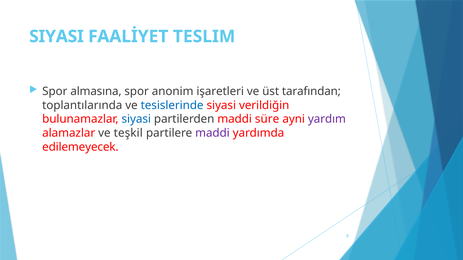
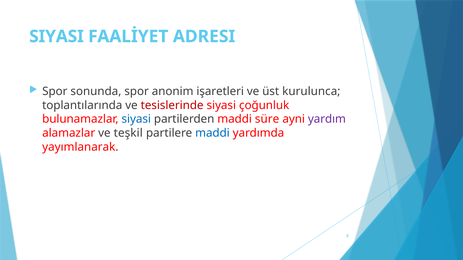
TESLIM: TESLIM -> ADRESI
almasına: almasına -> sonunda
tarafından: tarafından -> kurulunca
tesislerinde colour: blue -> red
verildiğin: verildiğin -> çoğunluk
maddi at (212, 133) colour: purple -> blue
edilemeyecek: edilemeyecek -> yayımlanarak
